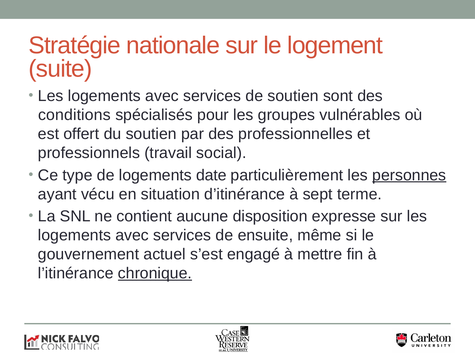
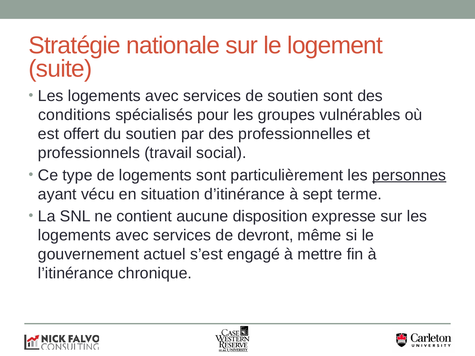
logements date: date -> sont
ensuite: ensuite -> devront
chronique underline: present -> none
